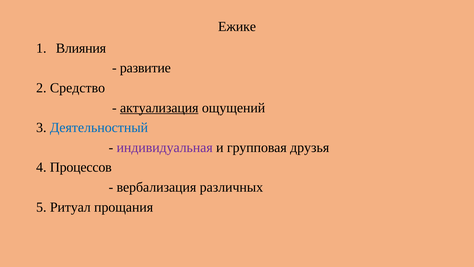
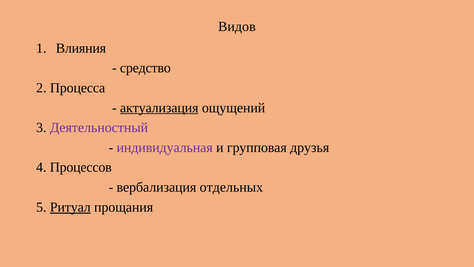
Ежике: Ежике -> Видов
развитие: развитие -> средство
Средство: Средство -> Процесса
Деятельностный colour: blue -> purple
различных: различных -> отдельных
Ритуал underline: none -> present
